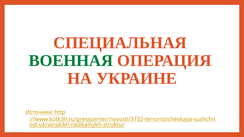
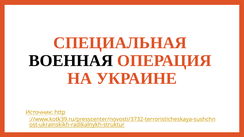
ВОЕННАЯ colour: green -> black
